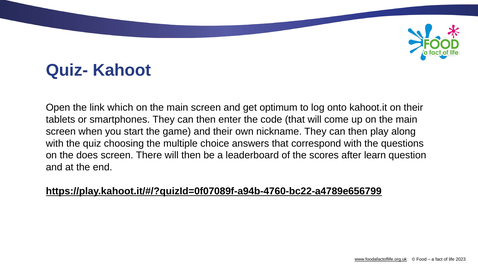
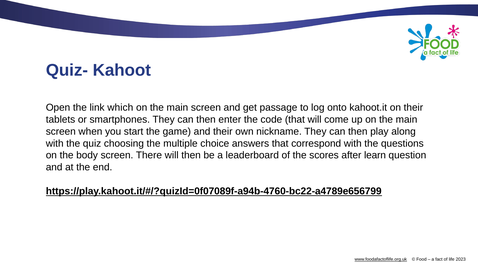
optimum: optimum -> passage
does: does -> body
